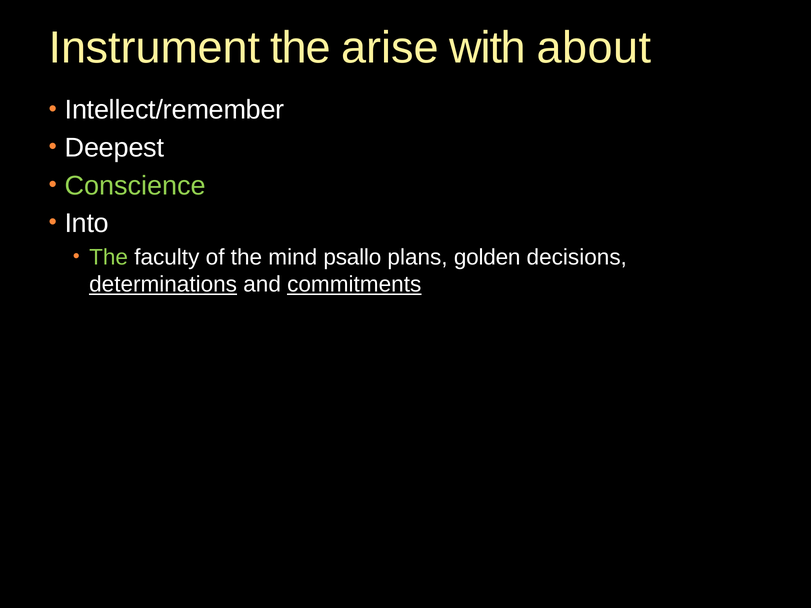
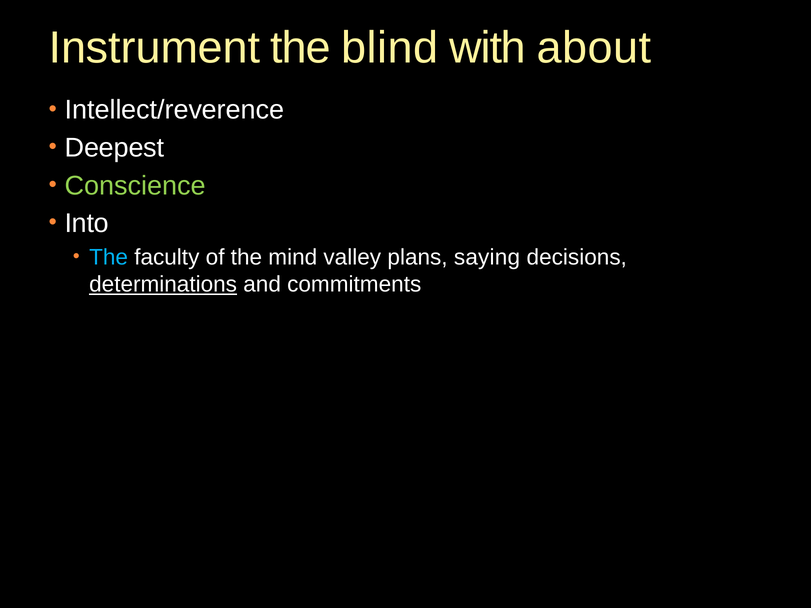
arise: arise -> blind
Intellect/remember: Intellect/remember -> Intellect/reverence
The at (109, 258) colour: light green -> light blue
psallo: psallo -> valley
golden: golden -> saying
commitments underline: present -> none
